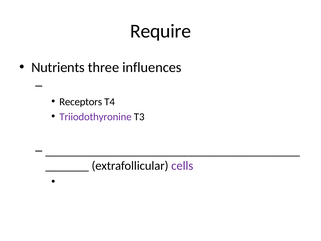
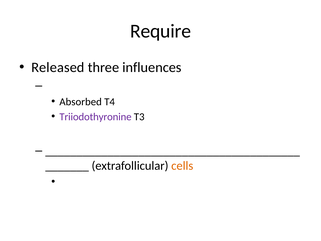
Nutrients: Nutrients -> Released
Receptors: Receptors -> Absorbed
cells colour: purple -> orange
